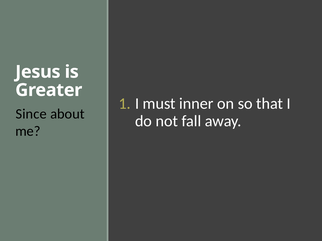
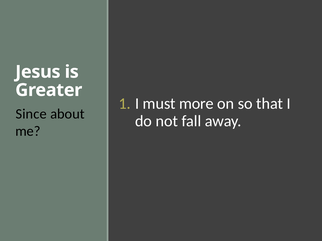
inner: inner -> more
